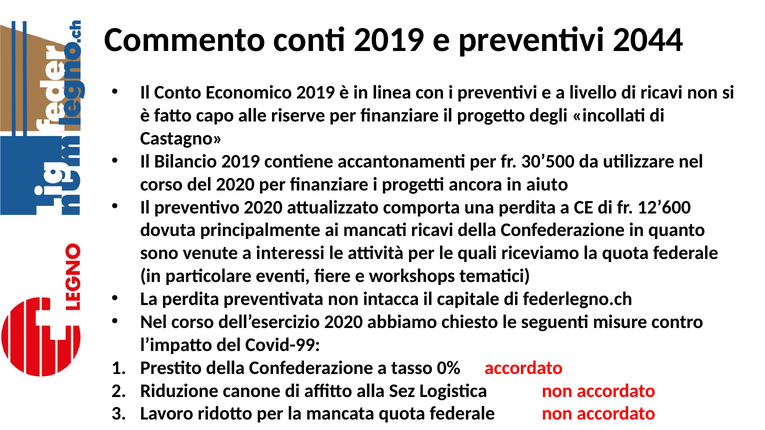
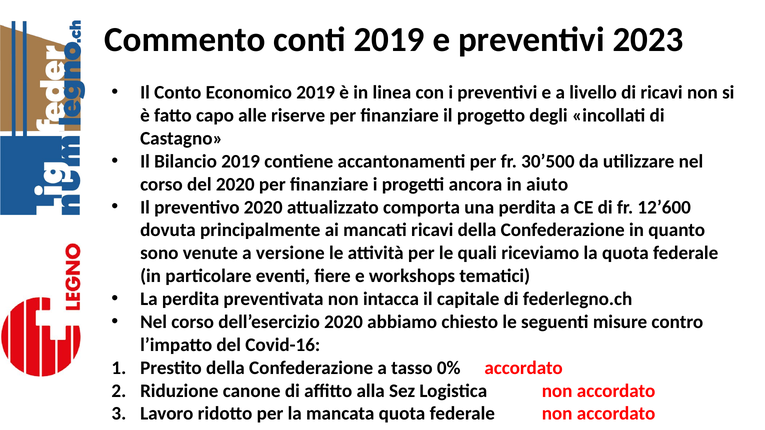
2044: 2044 -> 2023
interessi: interessi -> versione
Covid-99: Covid-99 -> Covid-16
